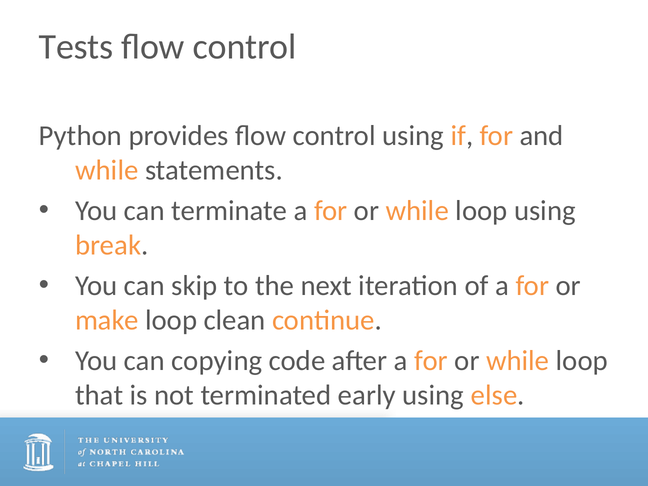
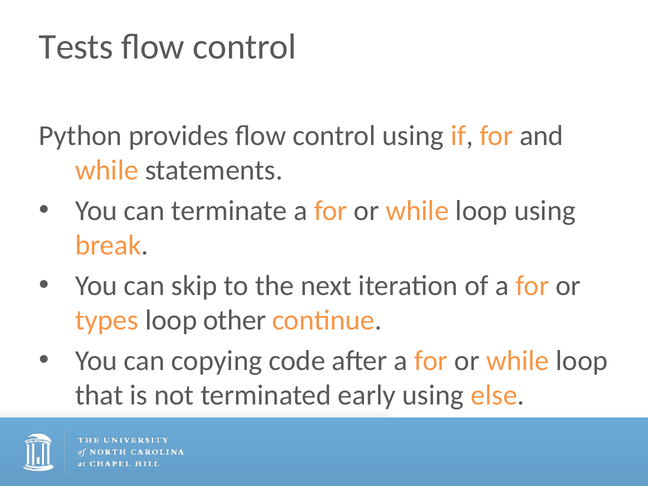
make: make -> types
clean: clean -> other
